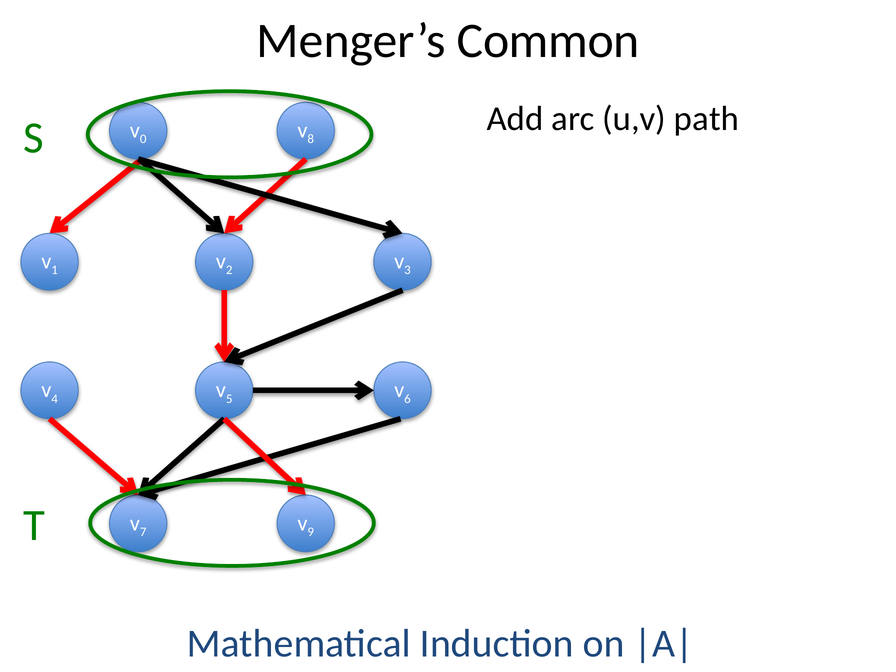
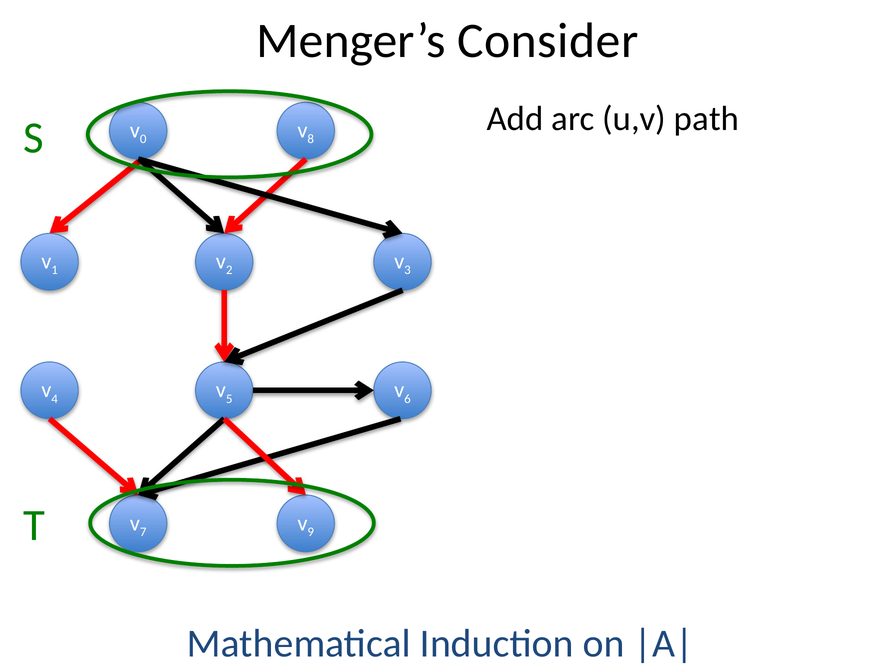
Common: Common -> Consider
